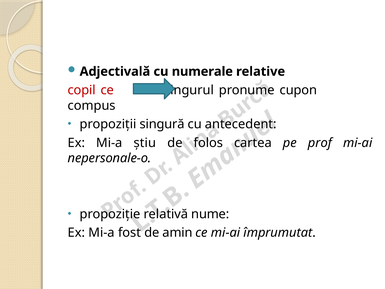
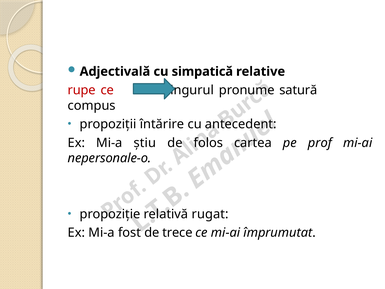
numerale: numerale -> simpatică
copil: copil -> rupe
cupon: cupon -> satură
singură: singură -> întărire
nume: nume -> rugat
amin: amin -> trece
